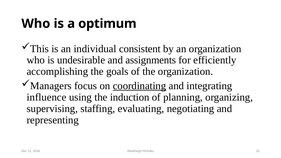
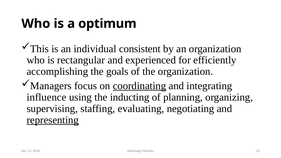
undesirable: undesirable -> rectangular
assignments: assignments -> experienced
induction: induction -> inducting
representing underline: none -> present
